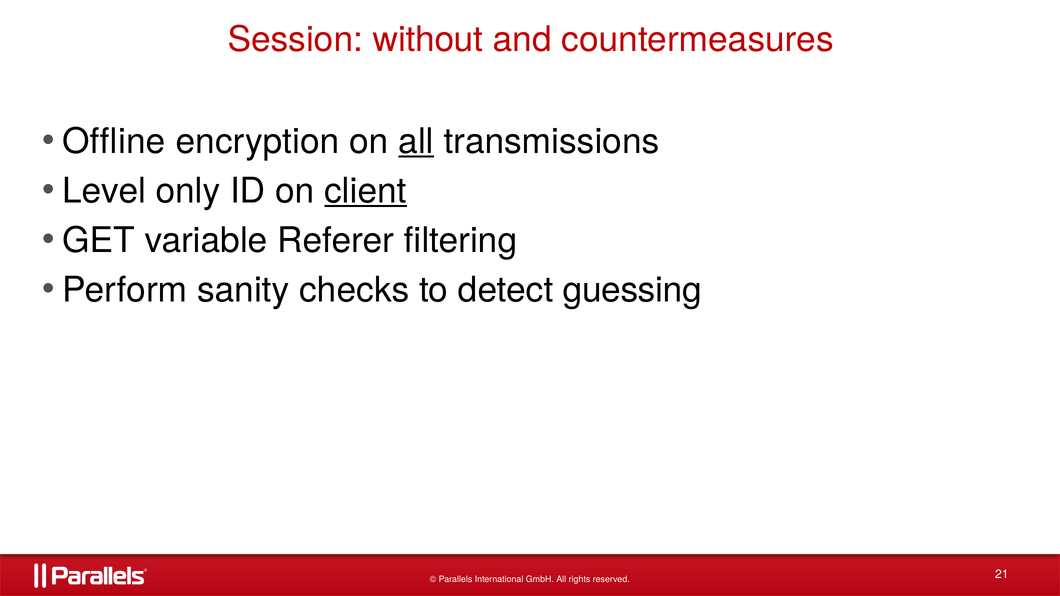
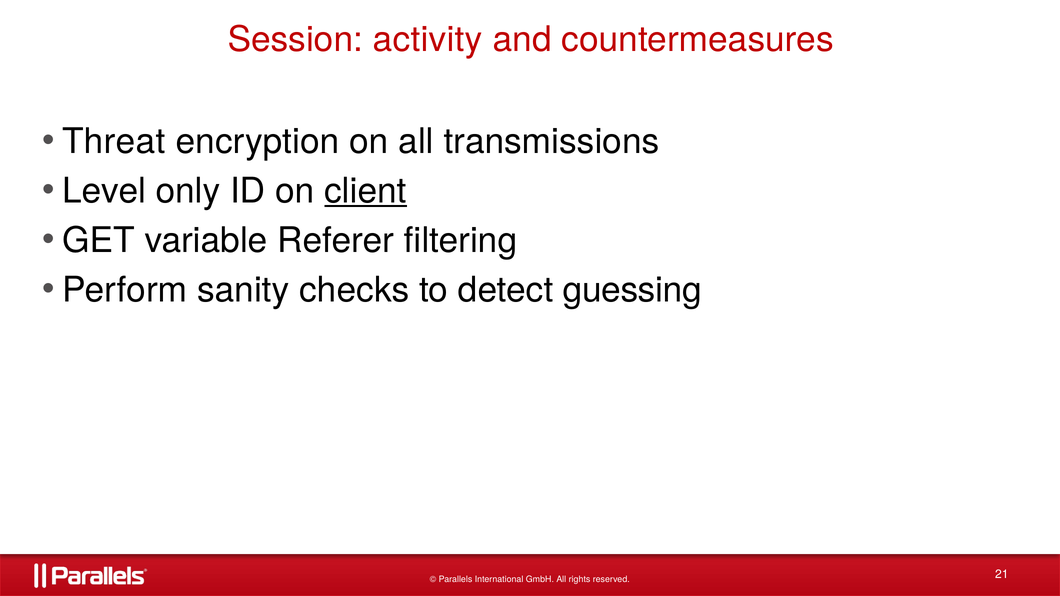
without: without -> activity
Offline: Offline -> Threat
all at (416, 142) underline: present -> none
